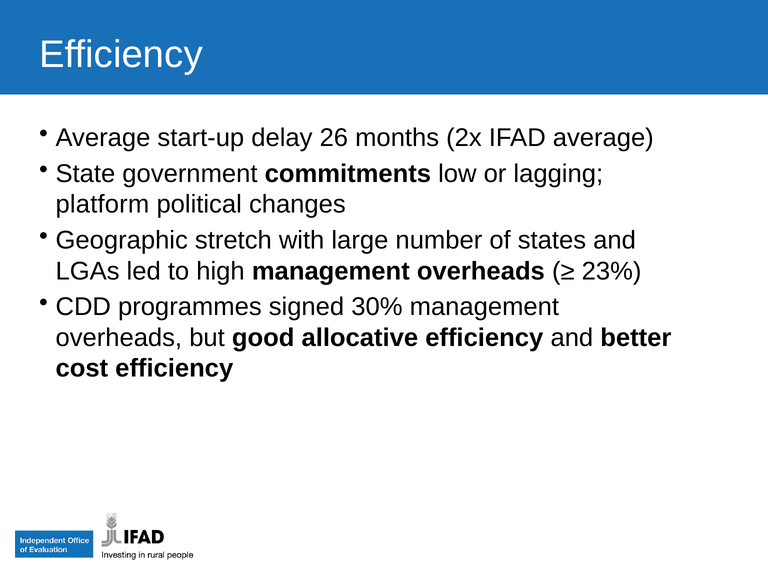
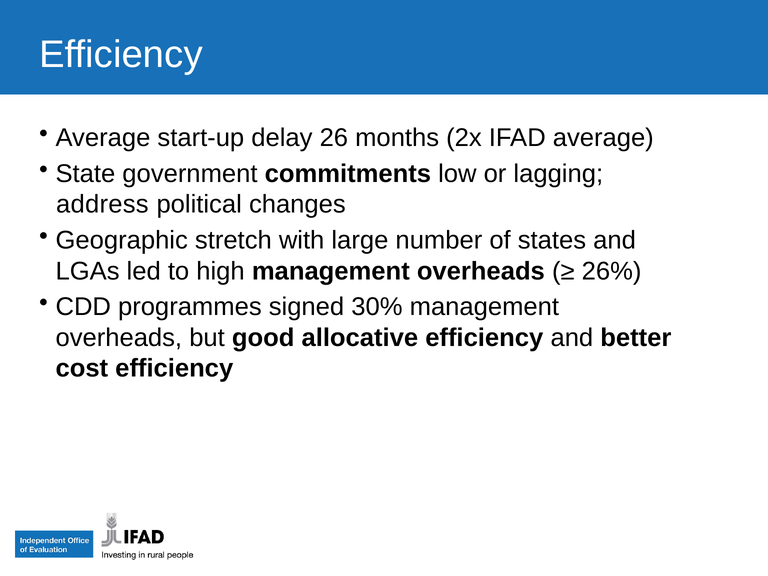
platform: platform -> address
23%: 23% -> 26%
